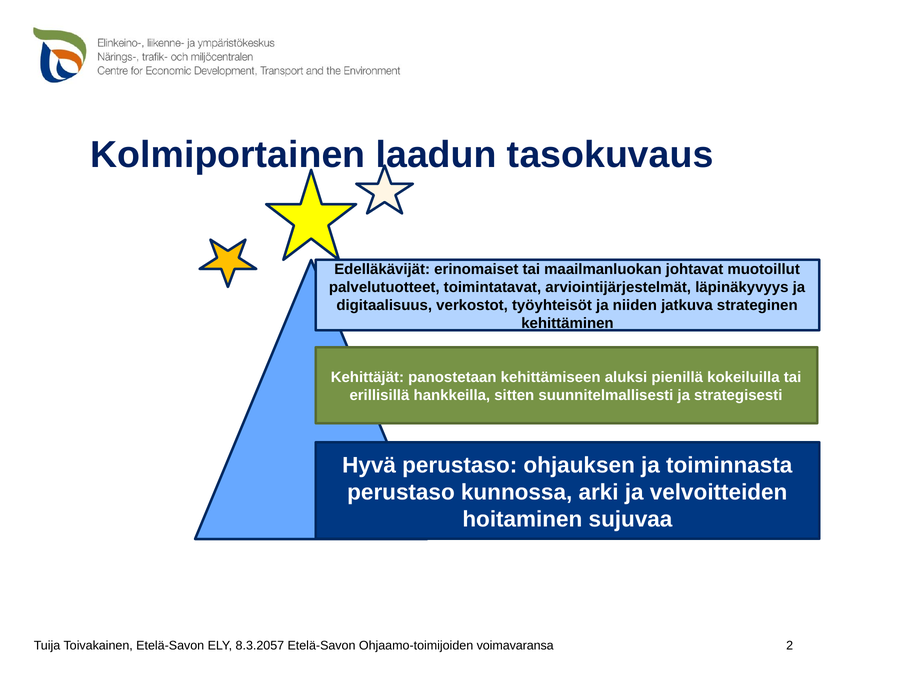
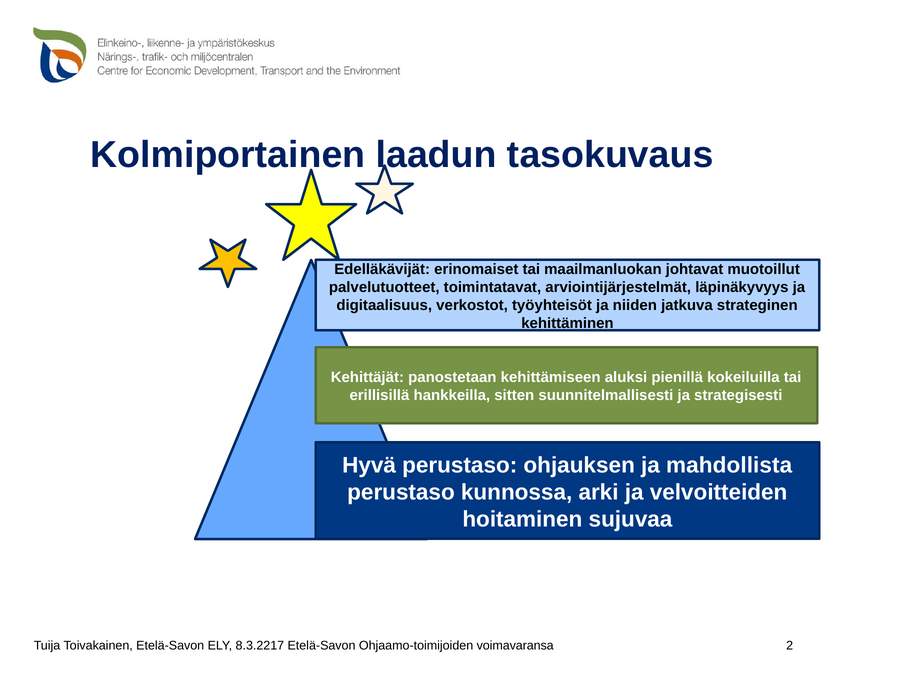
toiminnasta: toiminnasta -> mahdollista
8.3.2057: 8.3.2057 -> 8.3.2217
